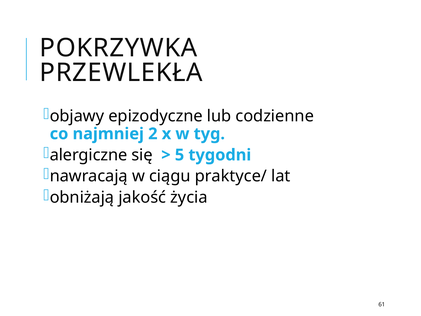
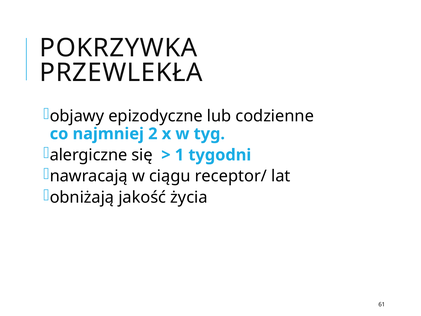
5: 5 -> 1
praktyce/: praktyce/ -> receptor/
